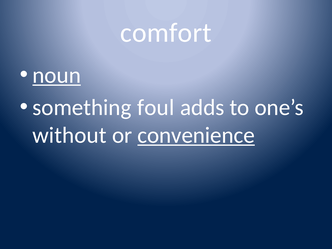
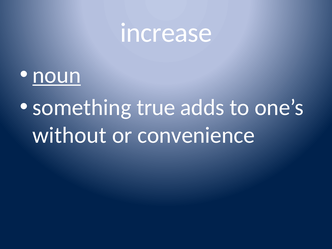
comfort: comfort -> increase
foul: foul -> true
convenience underline: present -> none
